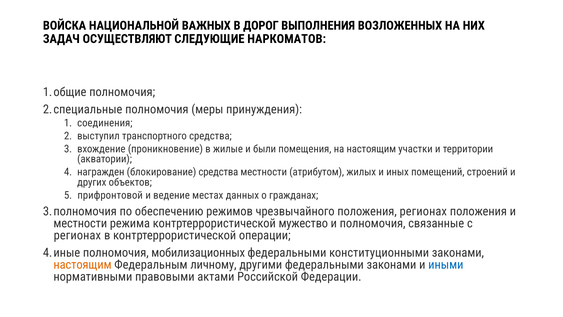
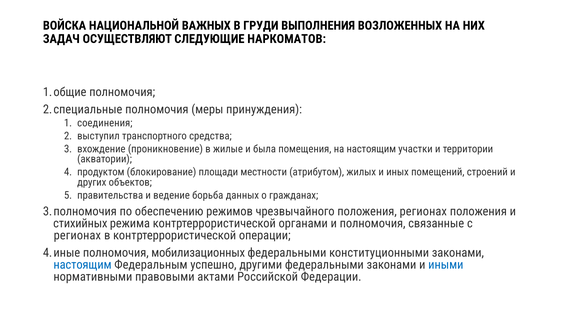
ДОРОГ: ДОРОГ -> ГРУДИ
были: были -> была
награжден: награжден -> продуктом
блокирование средства: средства -> площади
прифронтовой: прифронтовой -> правительства
местах: местах -> борьба
местности at (80, 223): местности -> стихийных
мужество: мужество -> органами
настоящим at (83, 264) colour: orange -> blue
личному: личному -> успешно
